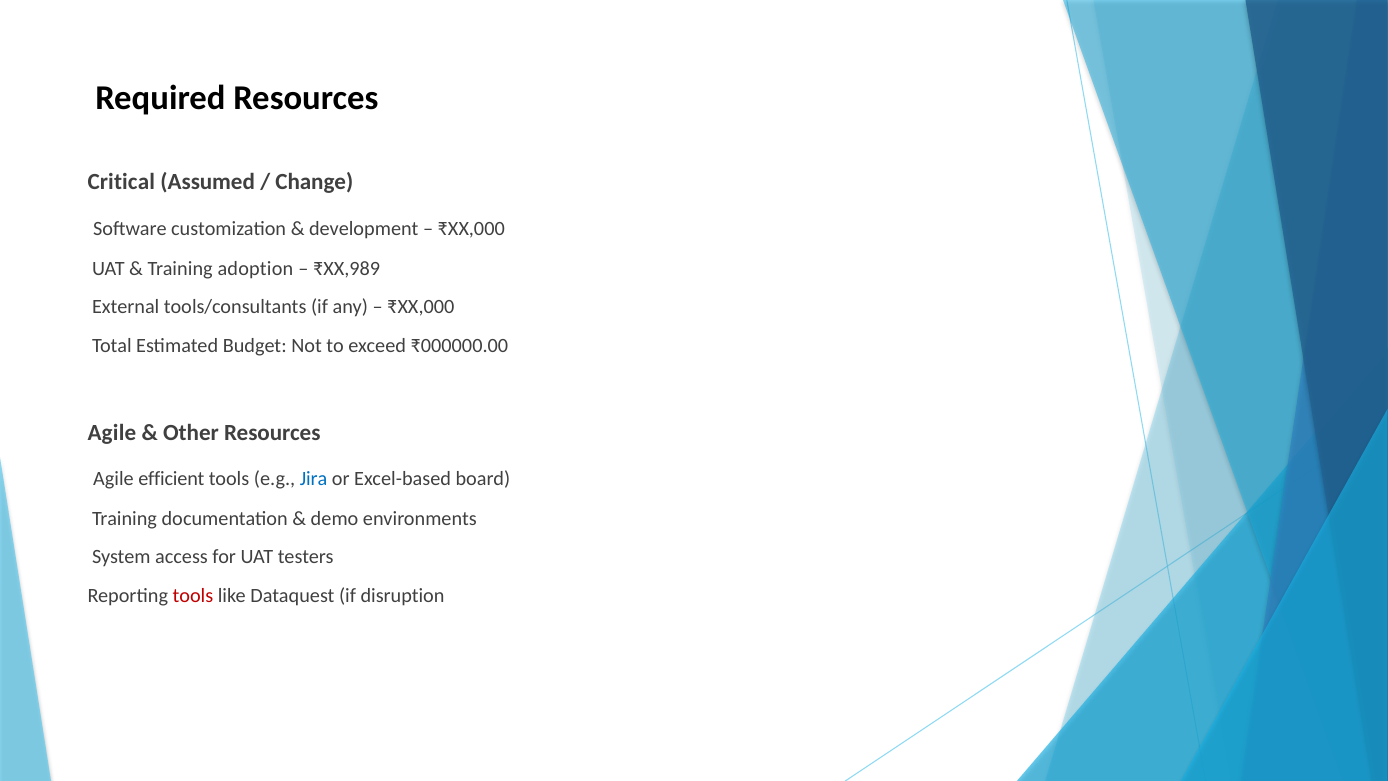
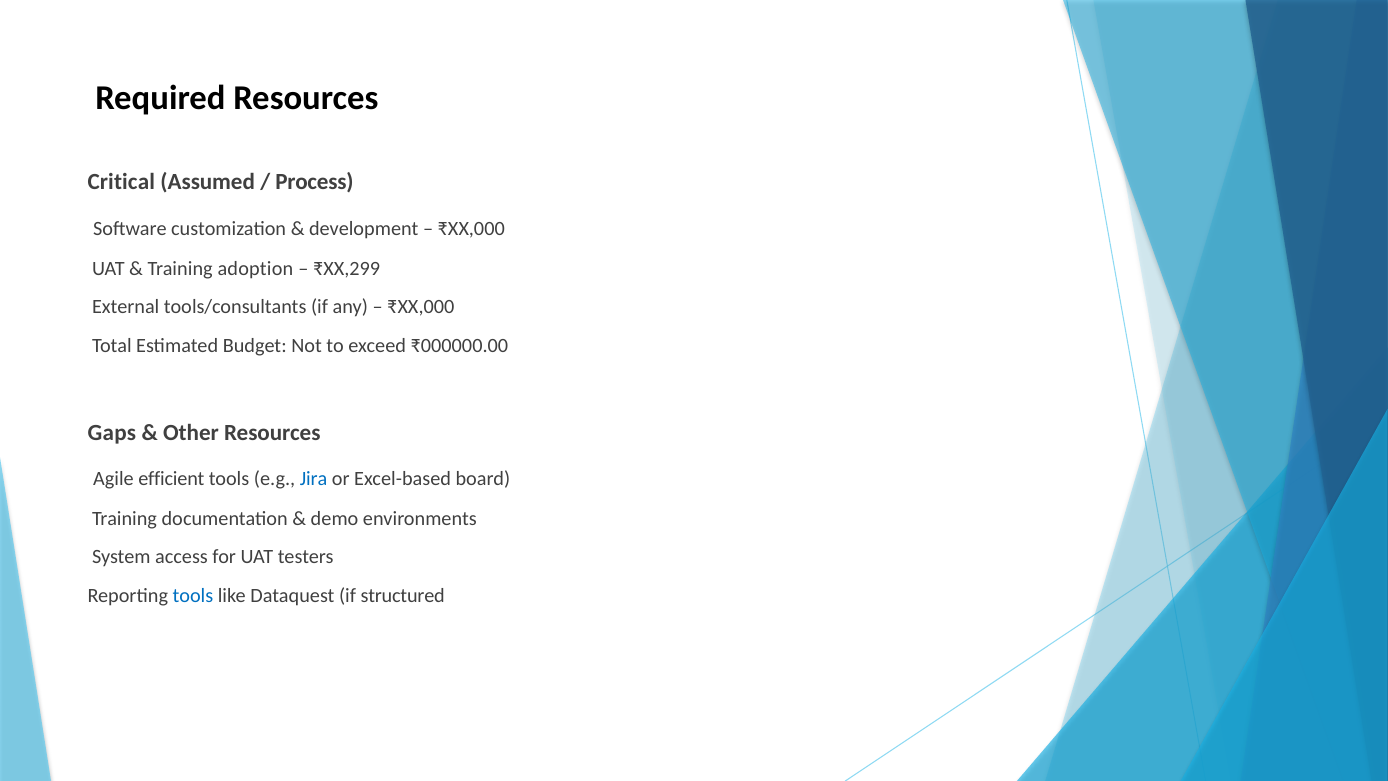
Change: Change -> Process
₹XX,989: ₹XX,989 -> ₹XX,299
Agile at (112, 432): Agile -> Gaps
tools at (193, 596) colour: red -> blue
disruption: disruption -> structured
